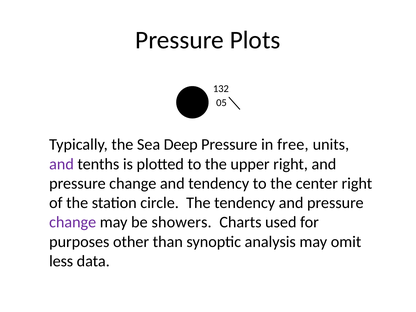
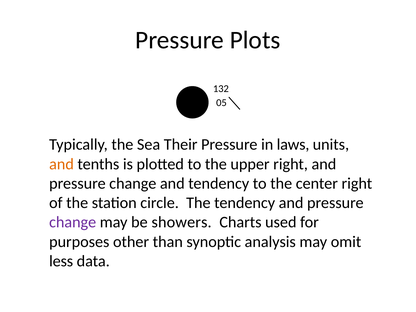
Deep: Deep -> Their
free: free -> laws
and at (62, 164) colour: purple -> orange
